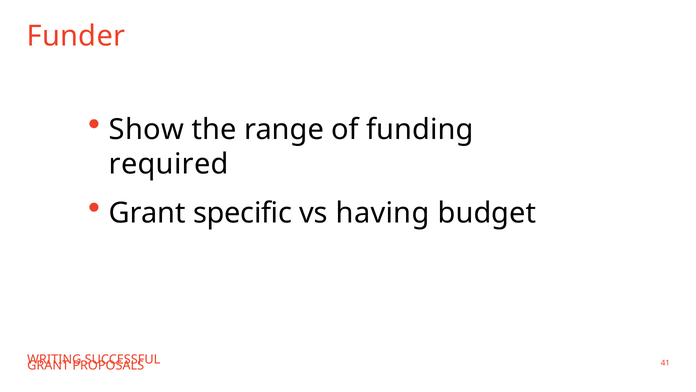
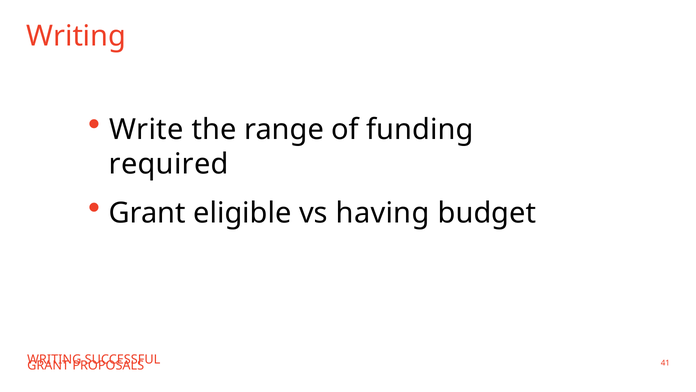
Funder at (76, 36): Funder -> Writing
Show: Show -> Write
specific: specific -> eligible
